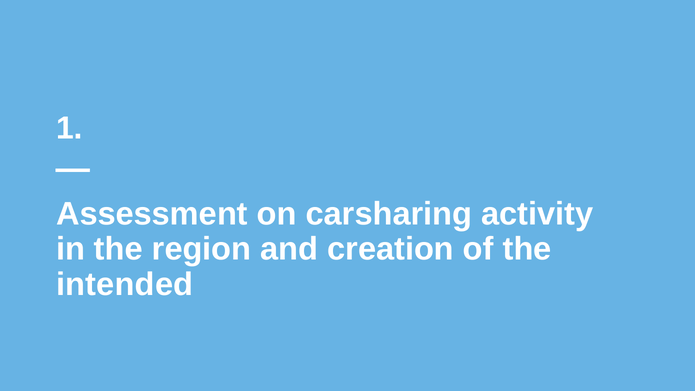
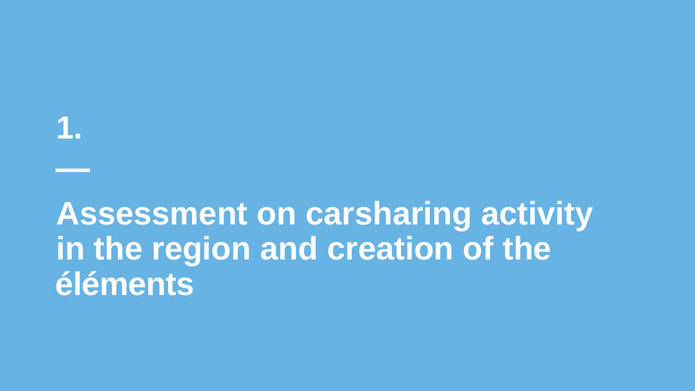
intended: intended -> éléments
